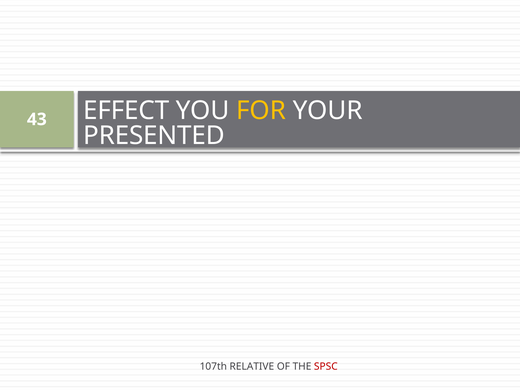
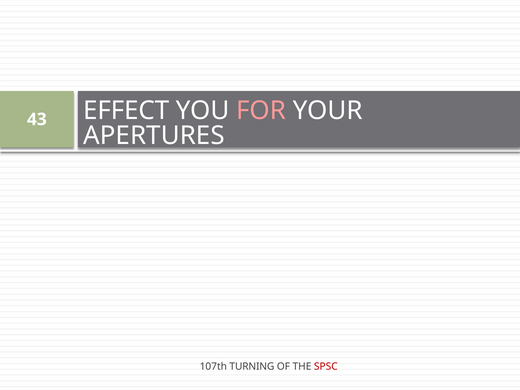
FOR colour: yellow -> pink
PRESENTED: PRESENTED -> APERTURES
RELATIVE: RELATIVE -> TURNING
